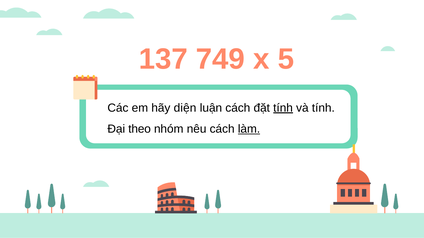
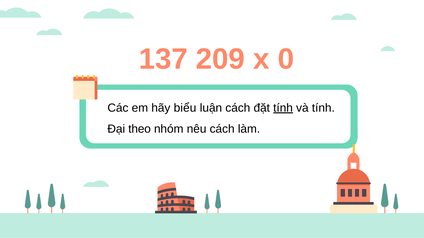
749: 749 -> 209
5: 5 -> 0
diện: diện -> biểu
làm underline: present -> none
